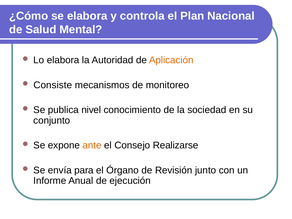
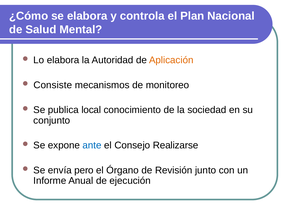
nivel: nivel -> local
ante colour: orange -> blue
para: para -> pero
